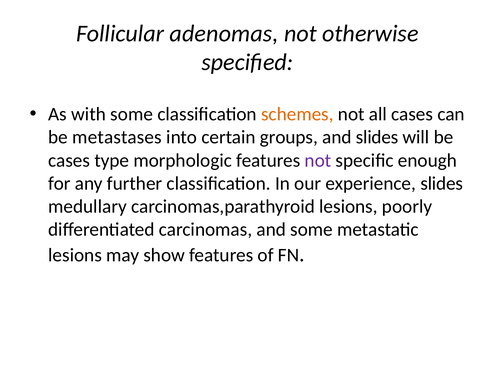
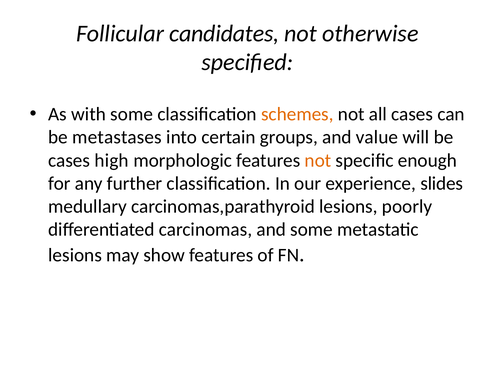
adenomas: adenomas -> candidates
and slides: slides -> value
type: type -> high
not at (318, 160) colour: purple -> orange
